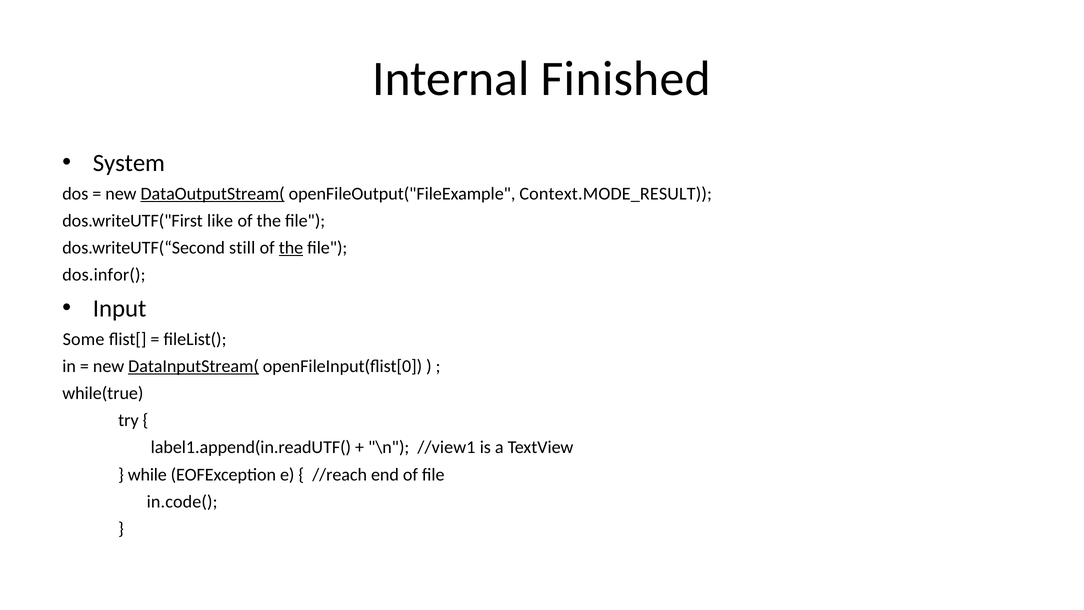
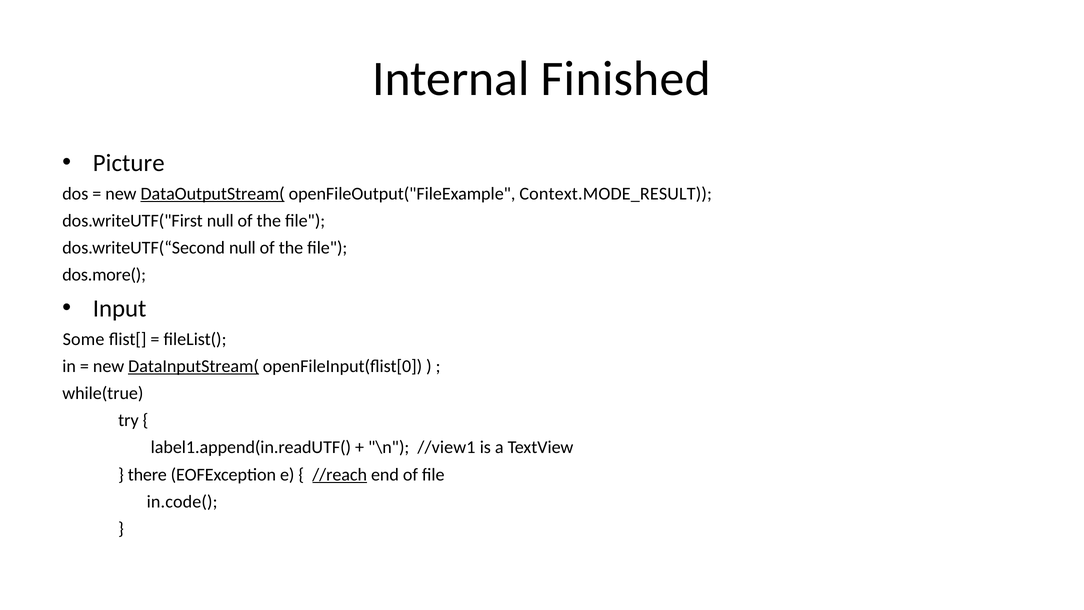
System: System -> Picture
dos.writeUTF("First like: like -> null
dos.writeUTF(“Second still: still -> null
the at (291, 248) underline: present -> none
dos.infor(: dos.infor( -> dos.more(
while: while -> there
//reach underline: none -> present
